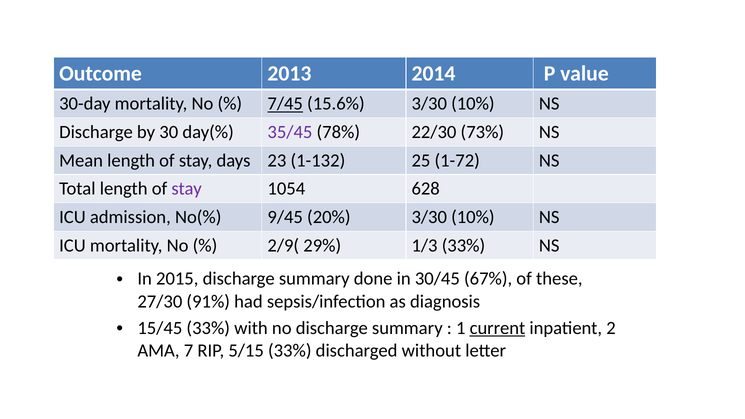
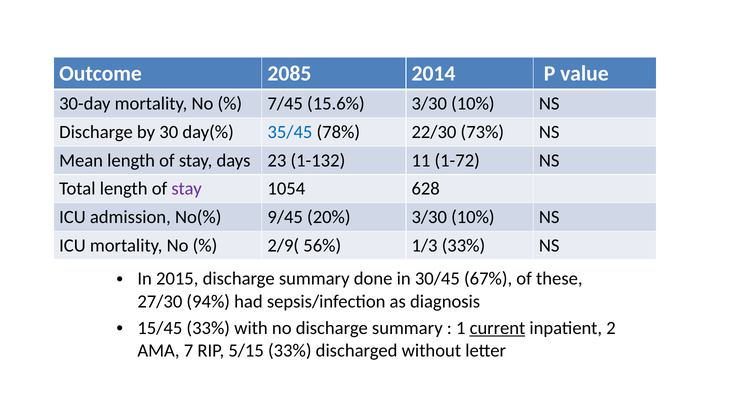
2013: 2013 -> 2085
7/45 underline: present -> none
35/45 colour: purple -> blue
25: 25 -> 11
29%: 29% -> 56%
91%: 91% -> 94%
